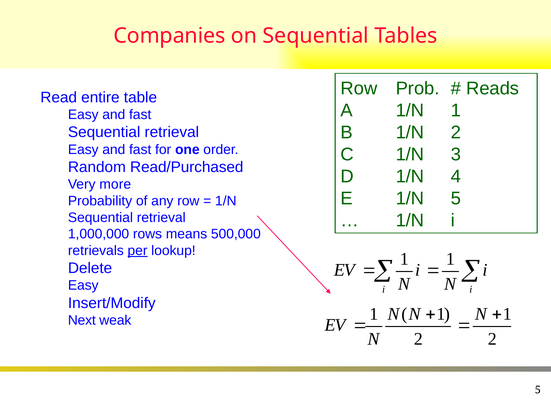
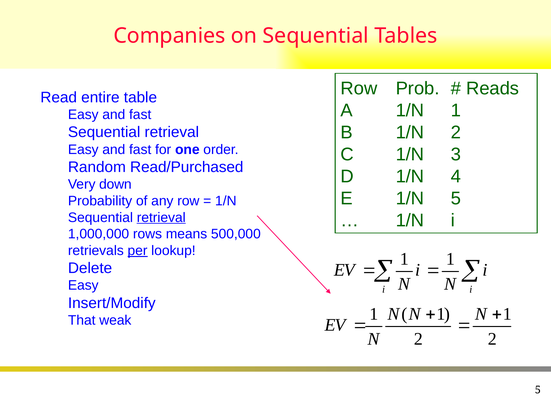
more: more -> down
retrieval at (161, 218) underline: none -> present
Next: Next -> That
